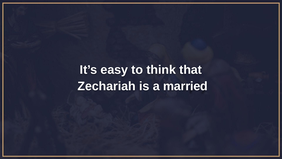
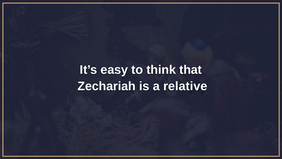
married: married -> relative
